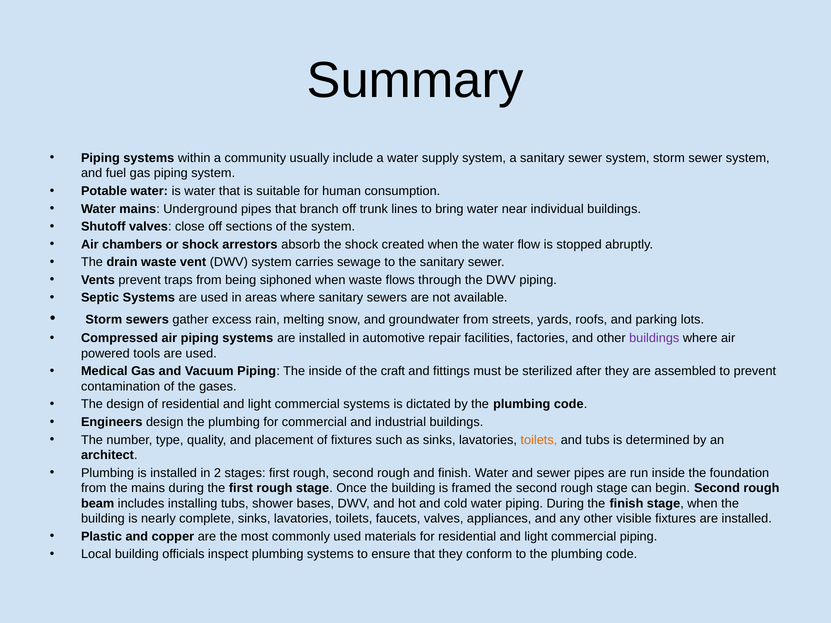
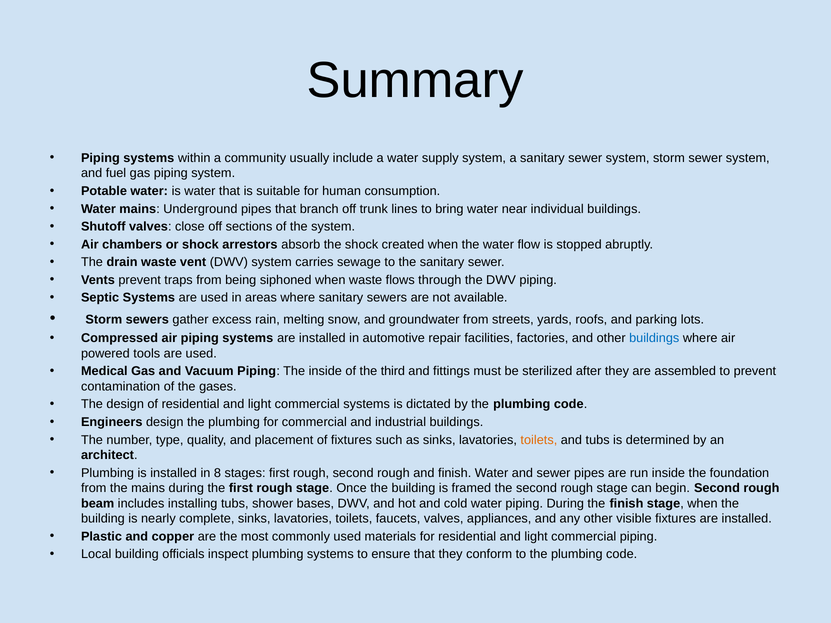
buildings at (654, 338) colour: purple -> blue
craft: craft -> third
2: 2 -> 8
